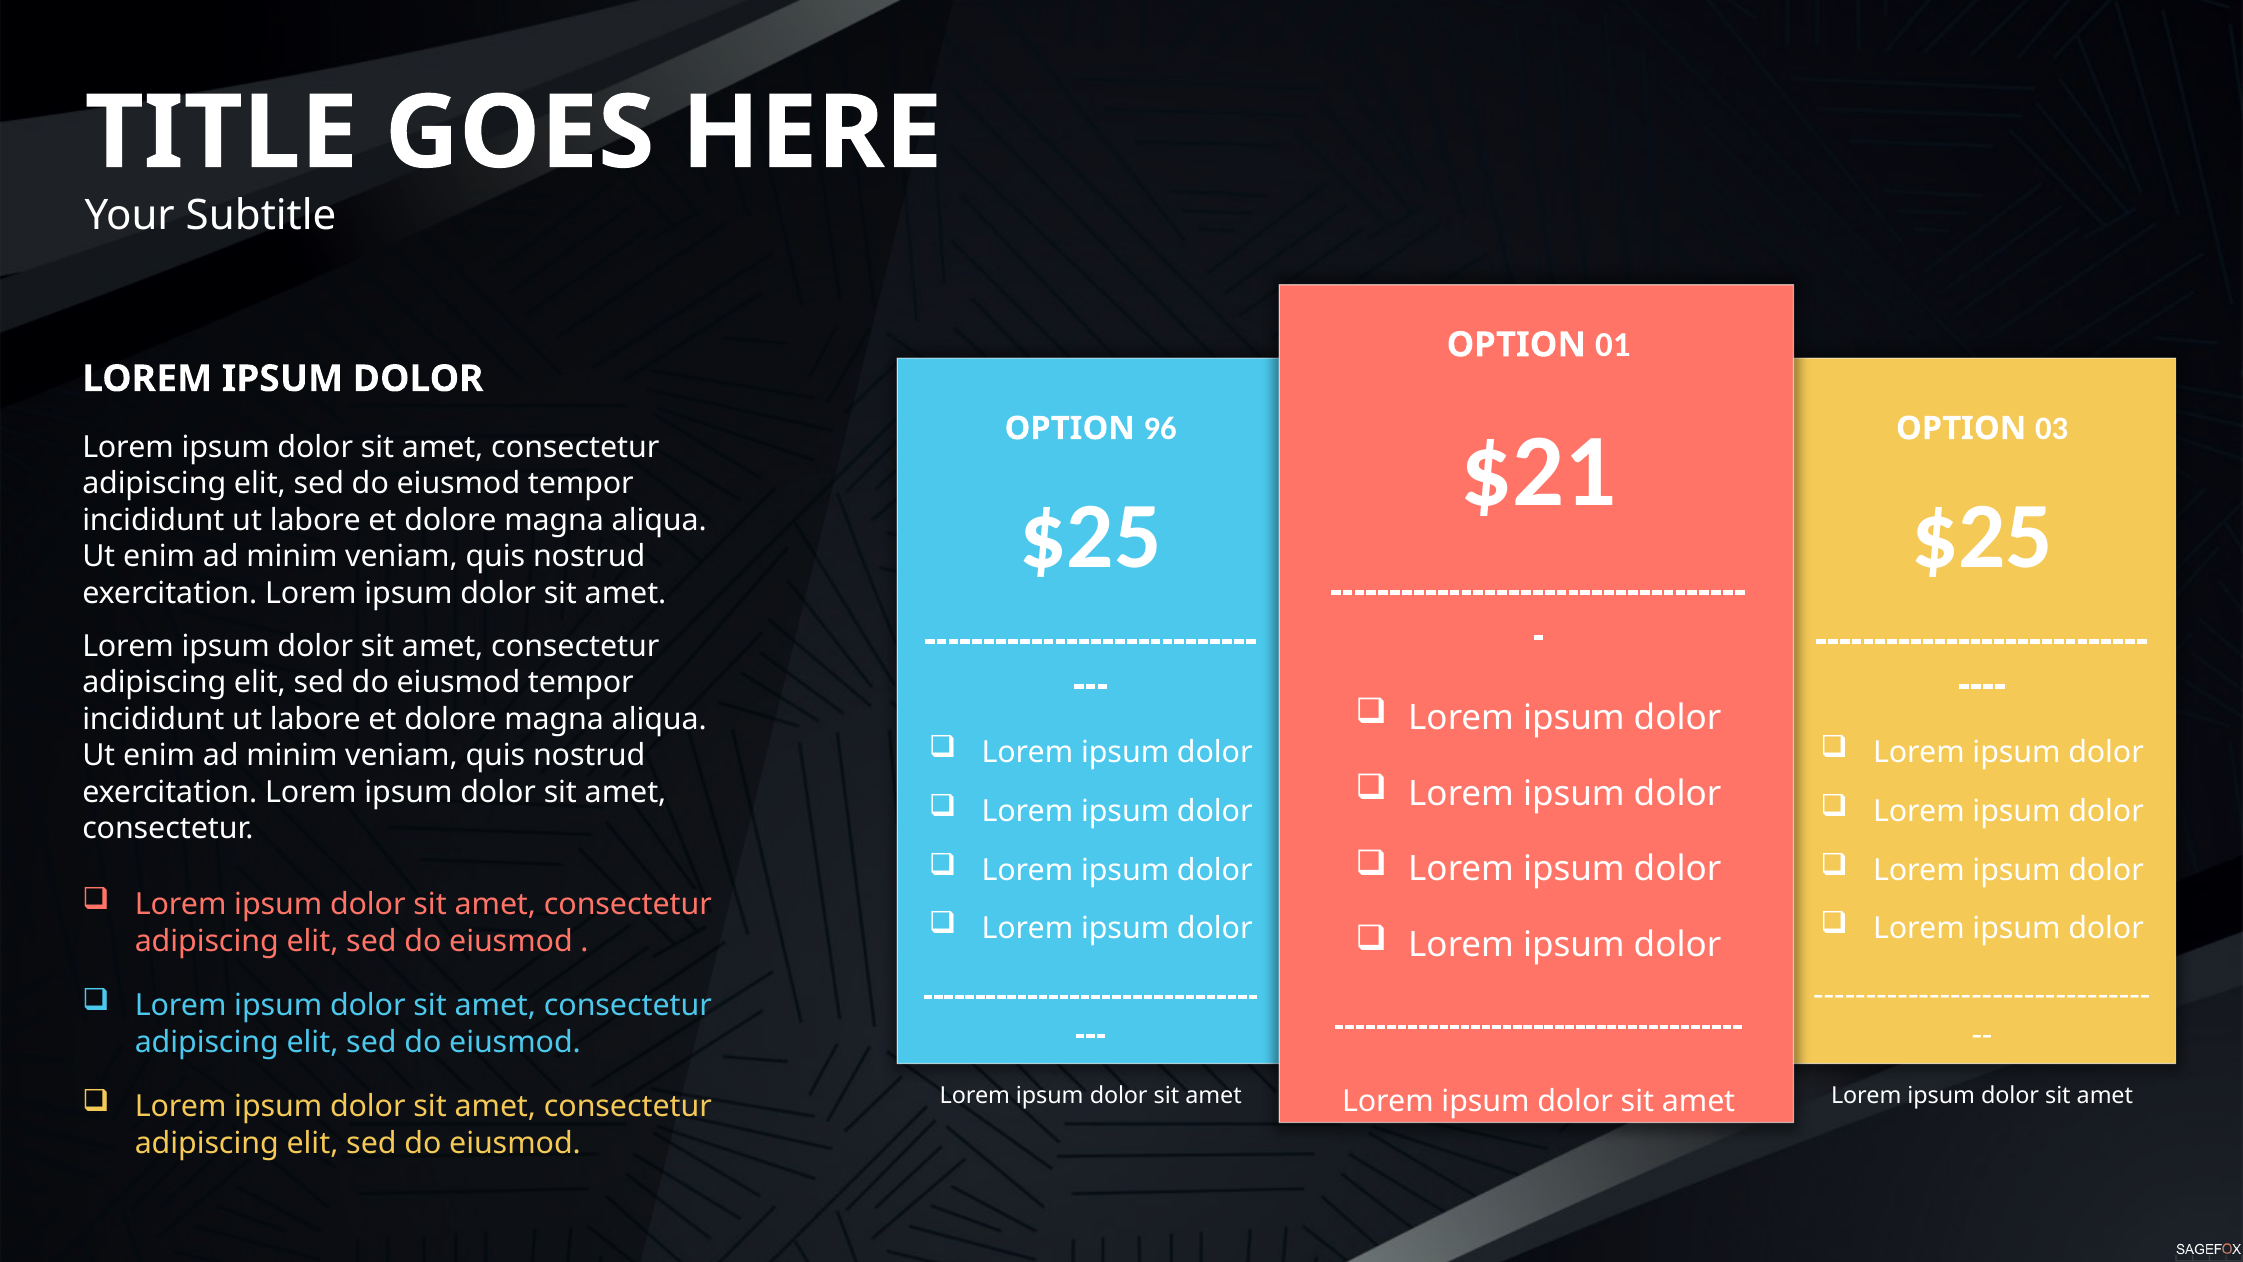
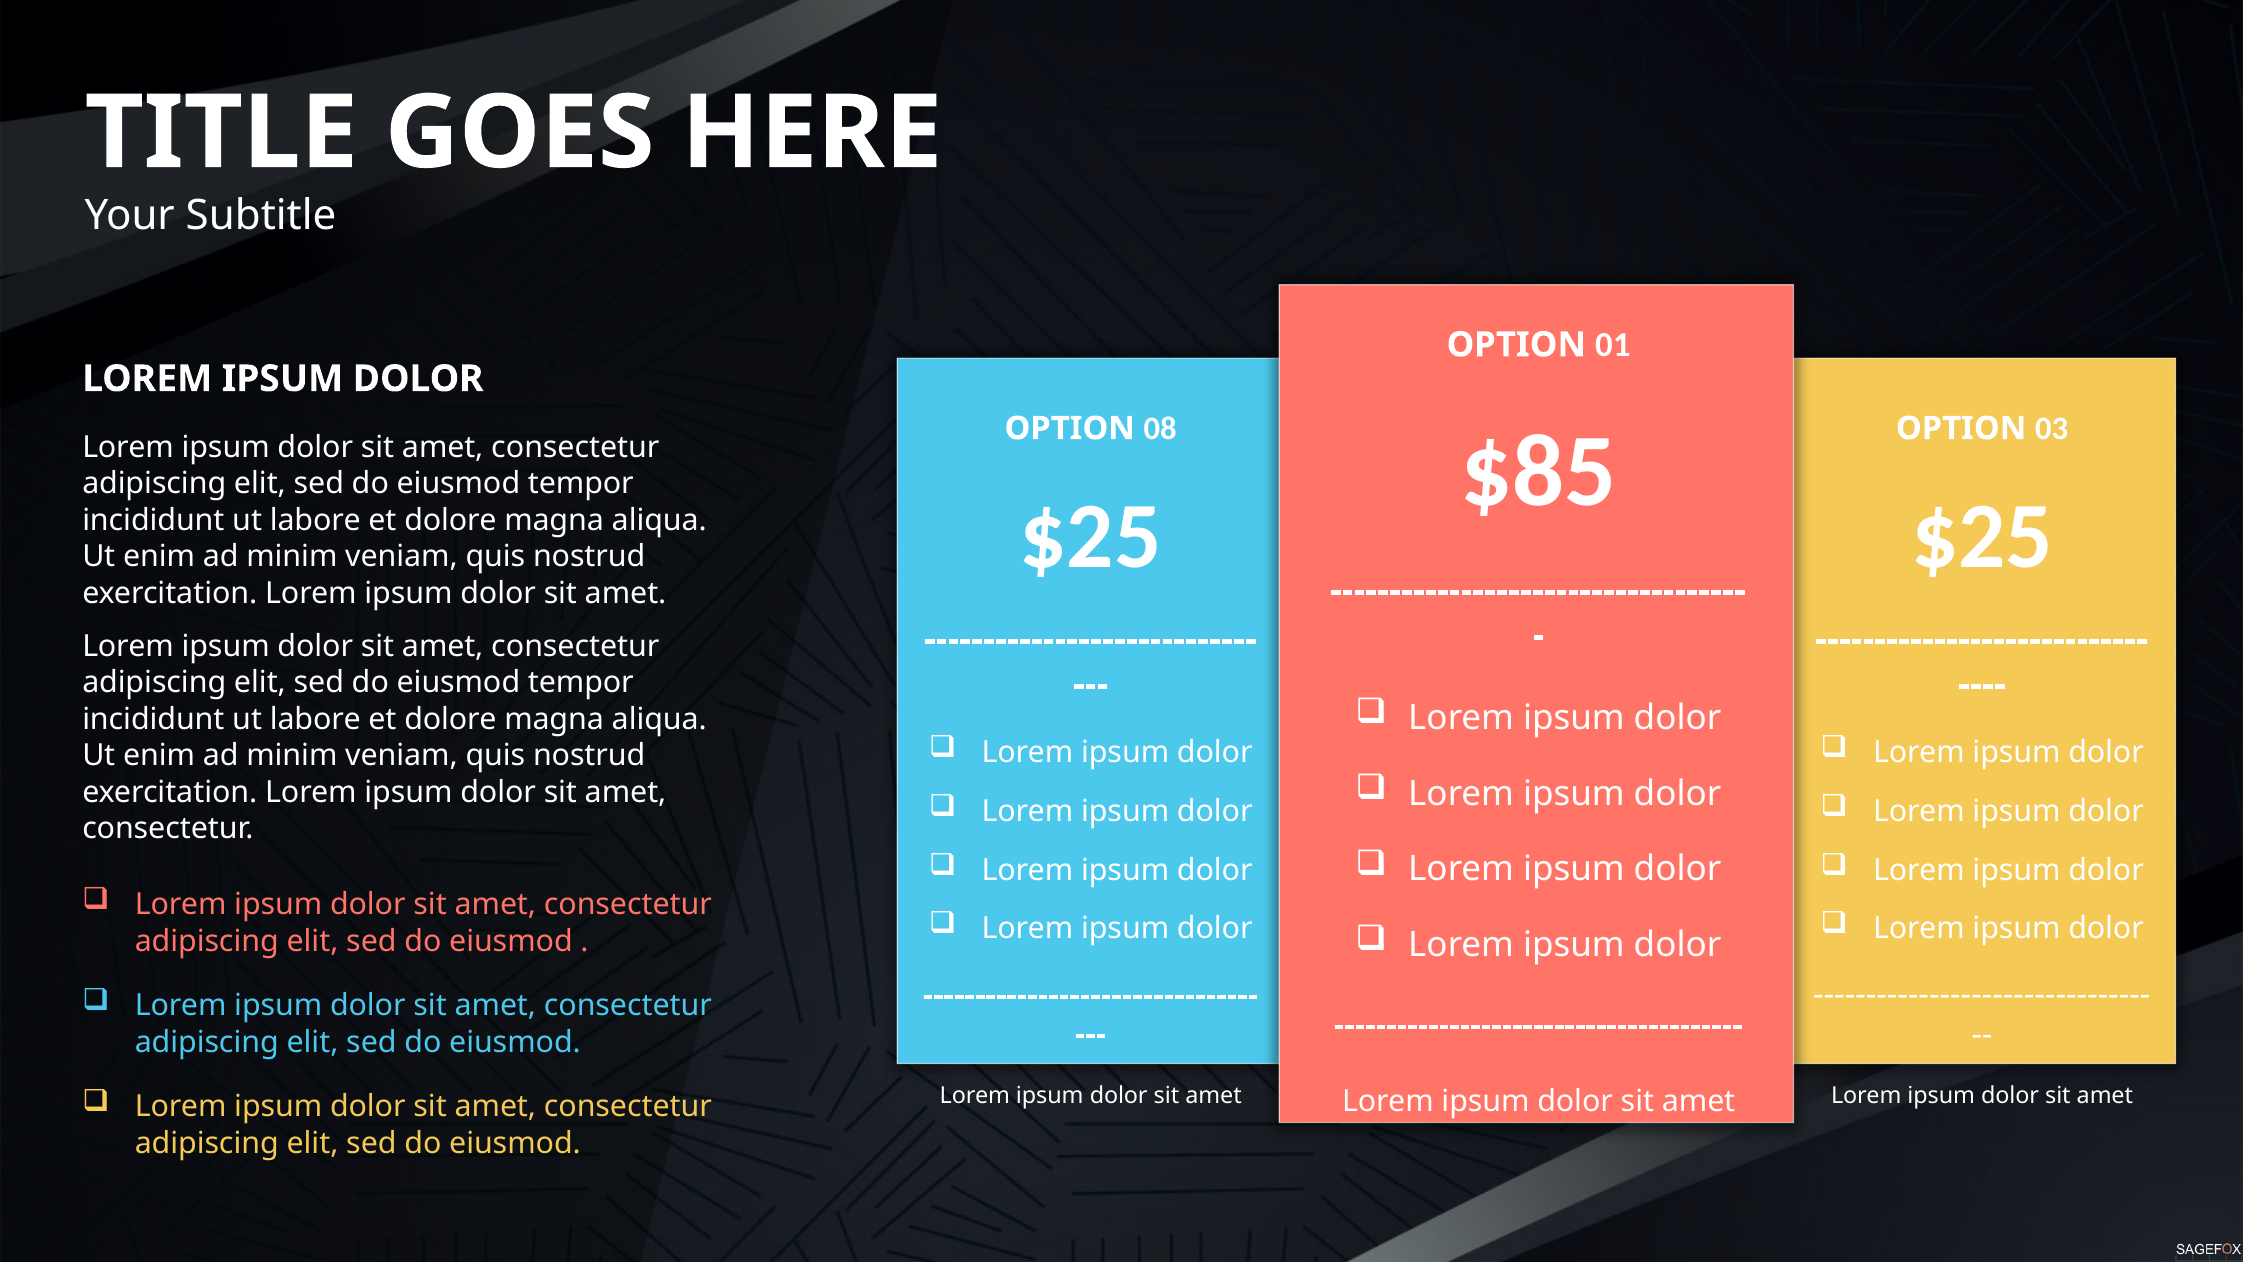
96: 96 -> 08
$21: $21 -> $85
